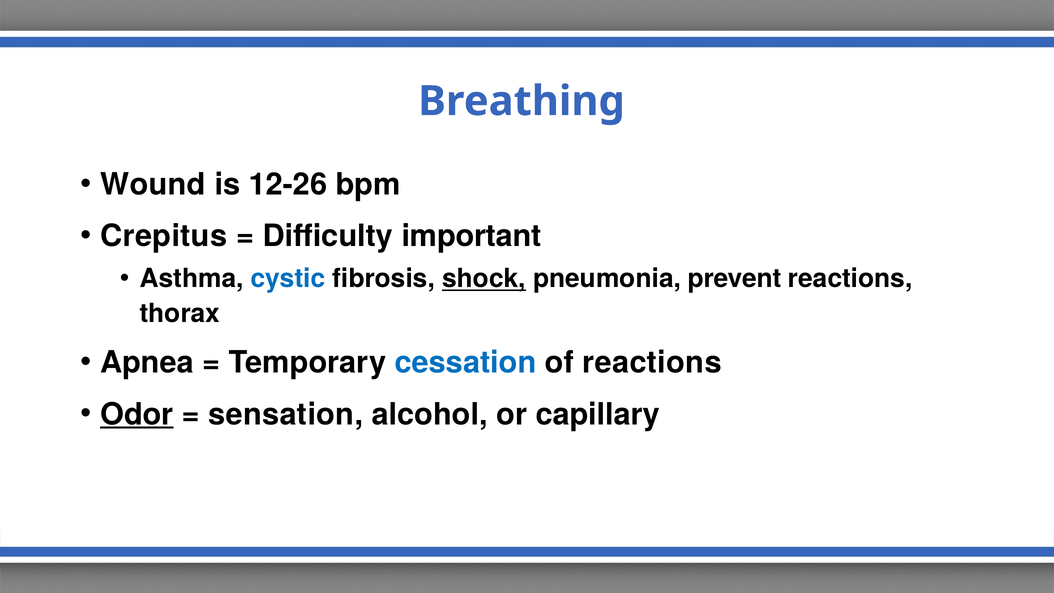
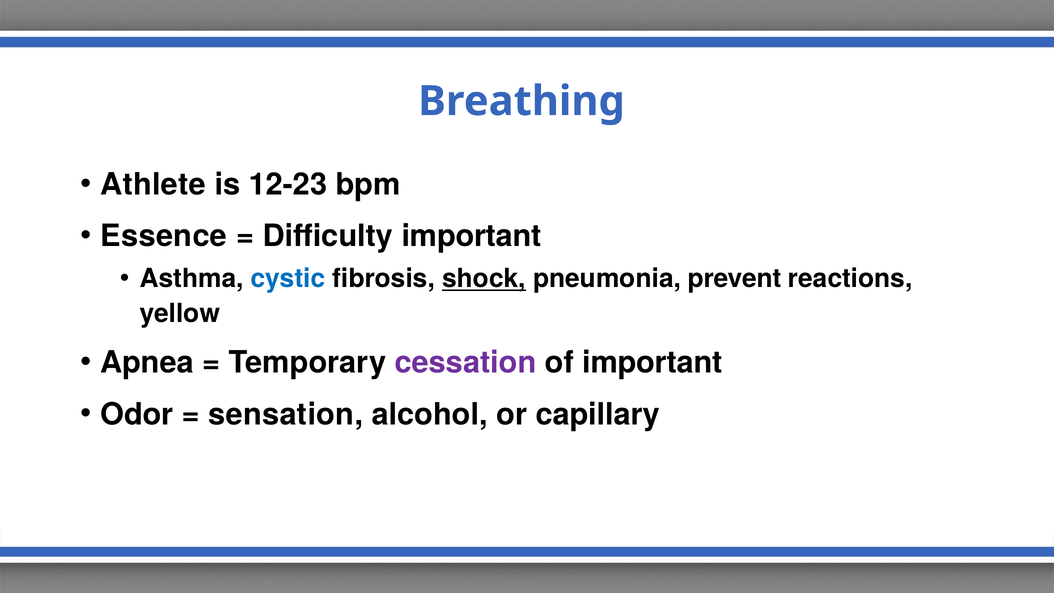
Wound: Wound -> Athlete
12-26: 12-26 -> 12-23
Crepitus: Crepitus -> Essence
thorax: thorax -> yellow
cessation colour: blue -> purple
of reactions: reactions -> important
Odor underline: present -> none
